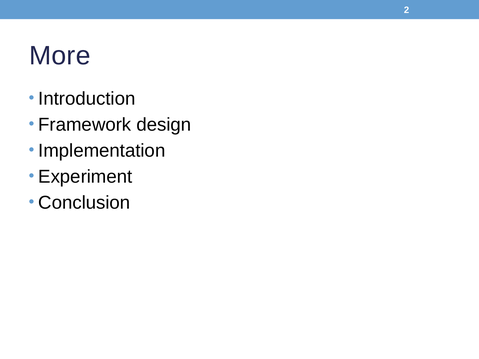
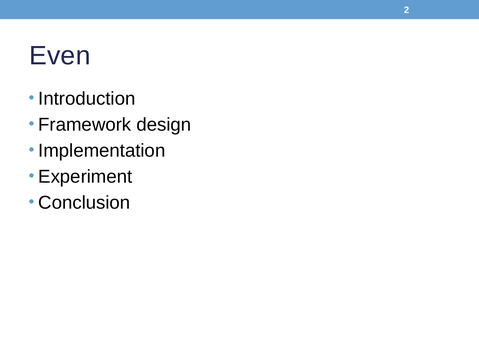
More: More -> Even
